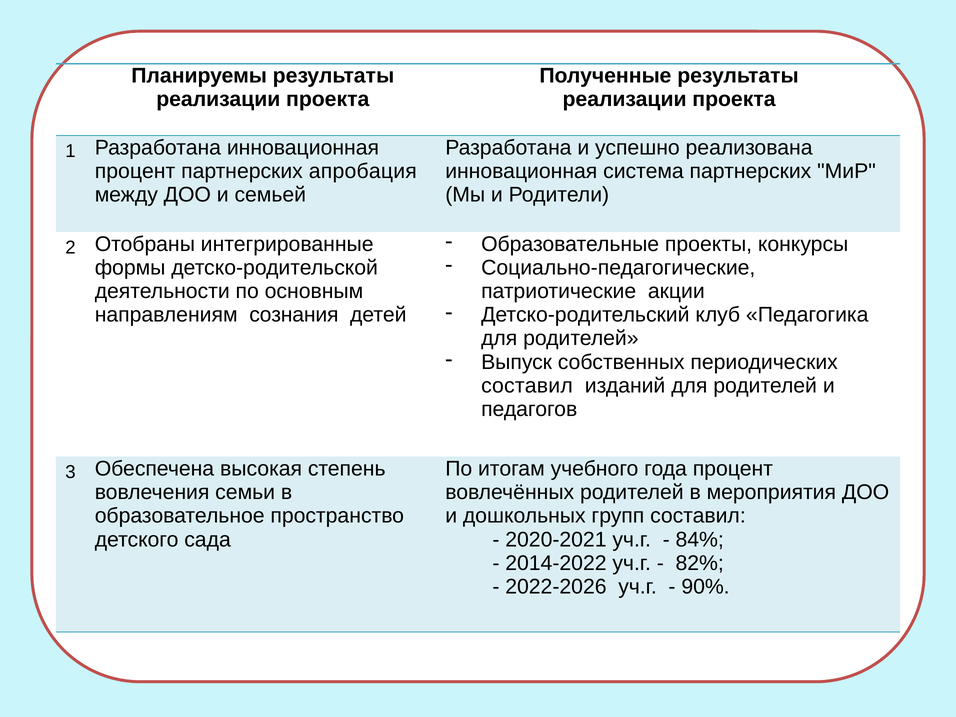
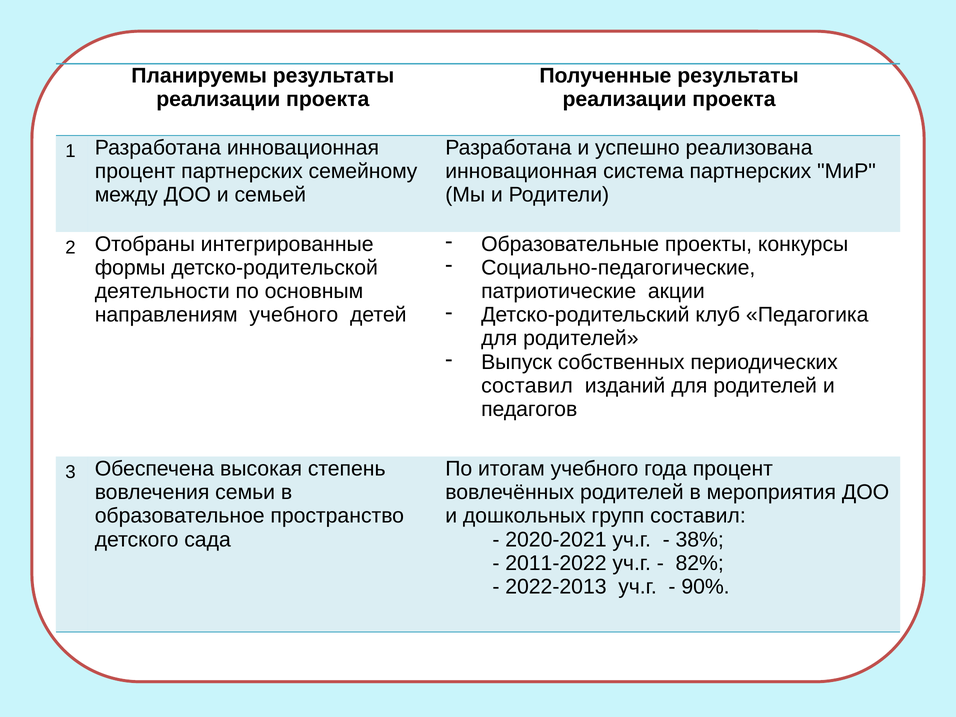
апробация: апробация -> семейному
направлениям сознания: сознания -> учебного
84%: 84% -> 38%
2014-2022: 2014-2022 -> 2011-2022
2022-2026: 2022-2026 -> 2022-2013
